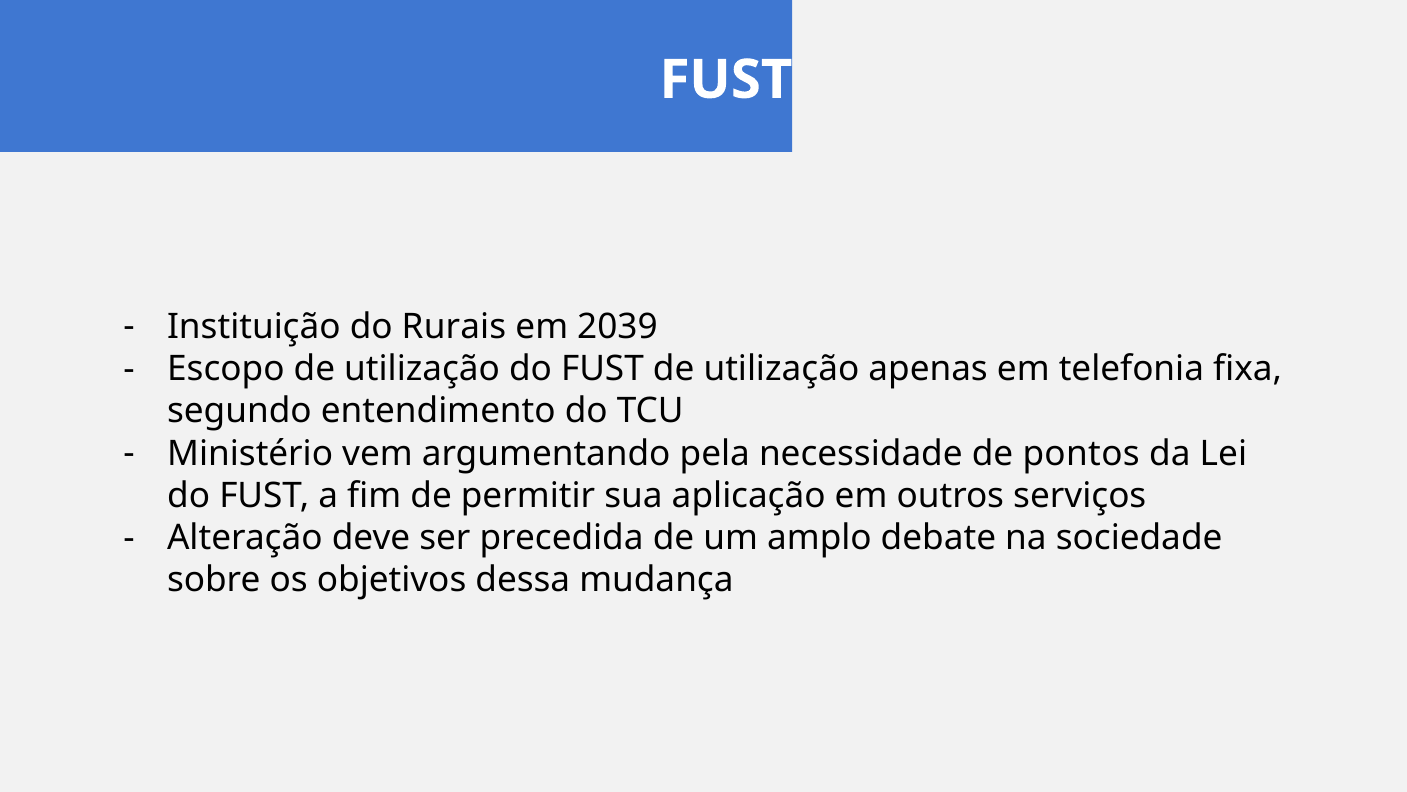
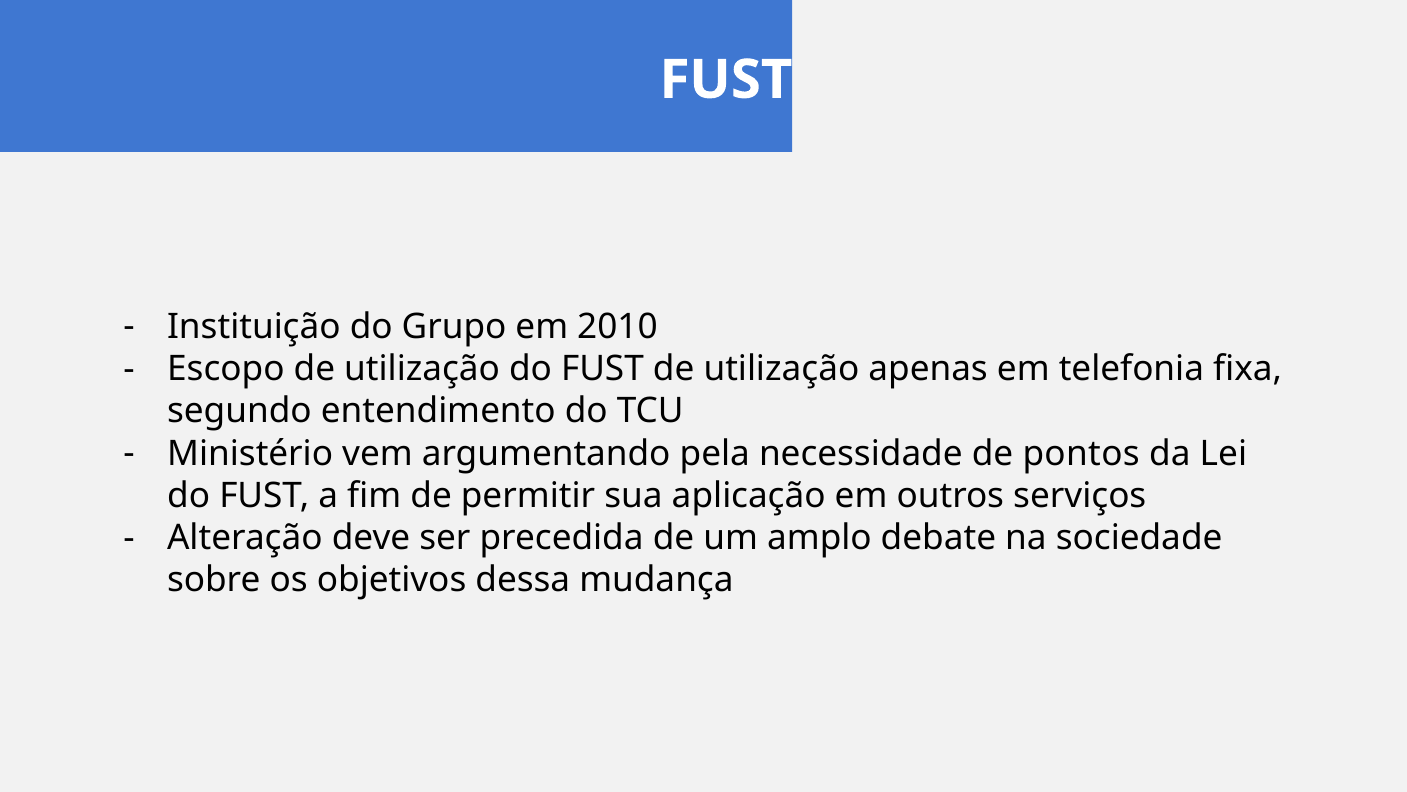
Rurais: Rurais -> Grupo
2039: 2039 -> 2010
